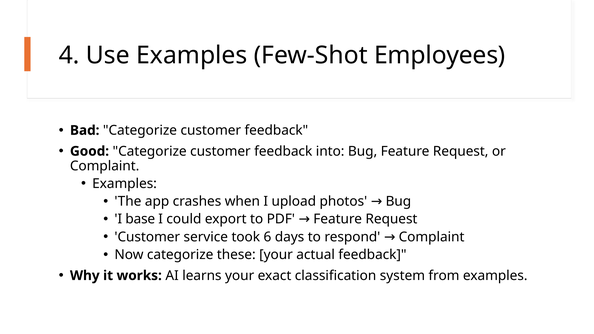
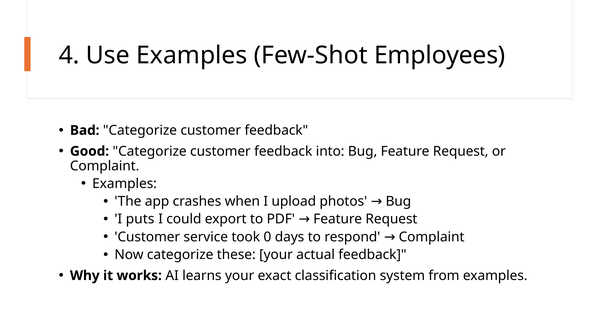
base: base -> puts
6: 6 -> 0
